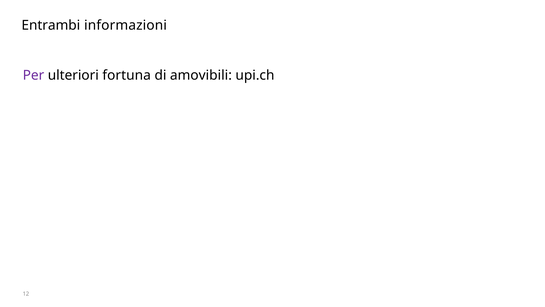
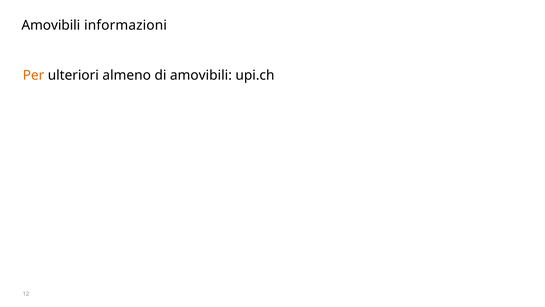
Entrambi at (51, 25): Entrambi -> Amovibili
Per colour: purple -> orange
fortuna: fortuna -> almeno
